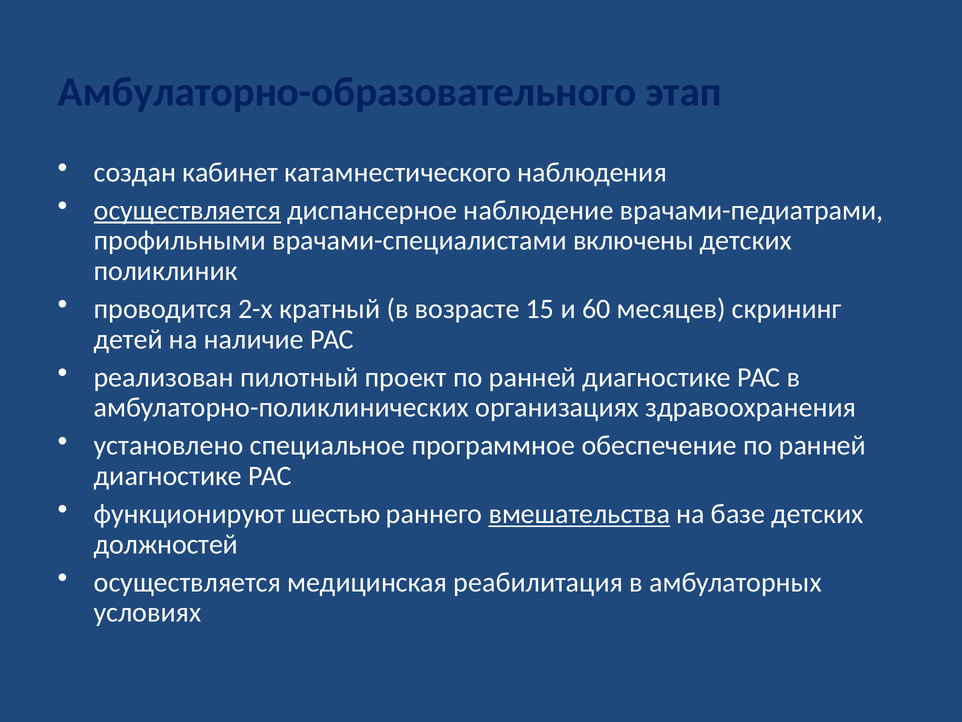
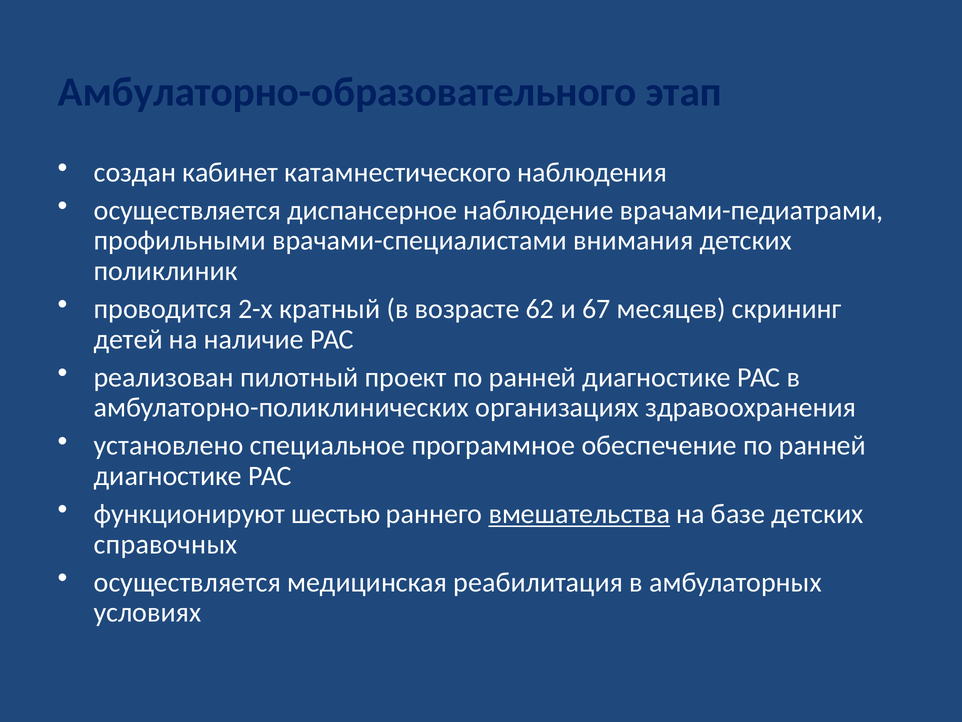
осуществляется at (187, 210) underline: present -> none
включены: включены -> внимания
15: 15 -> 62
60: 60 -> 67
должностей: должностей -> справочных
